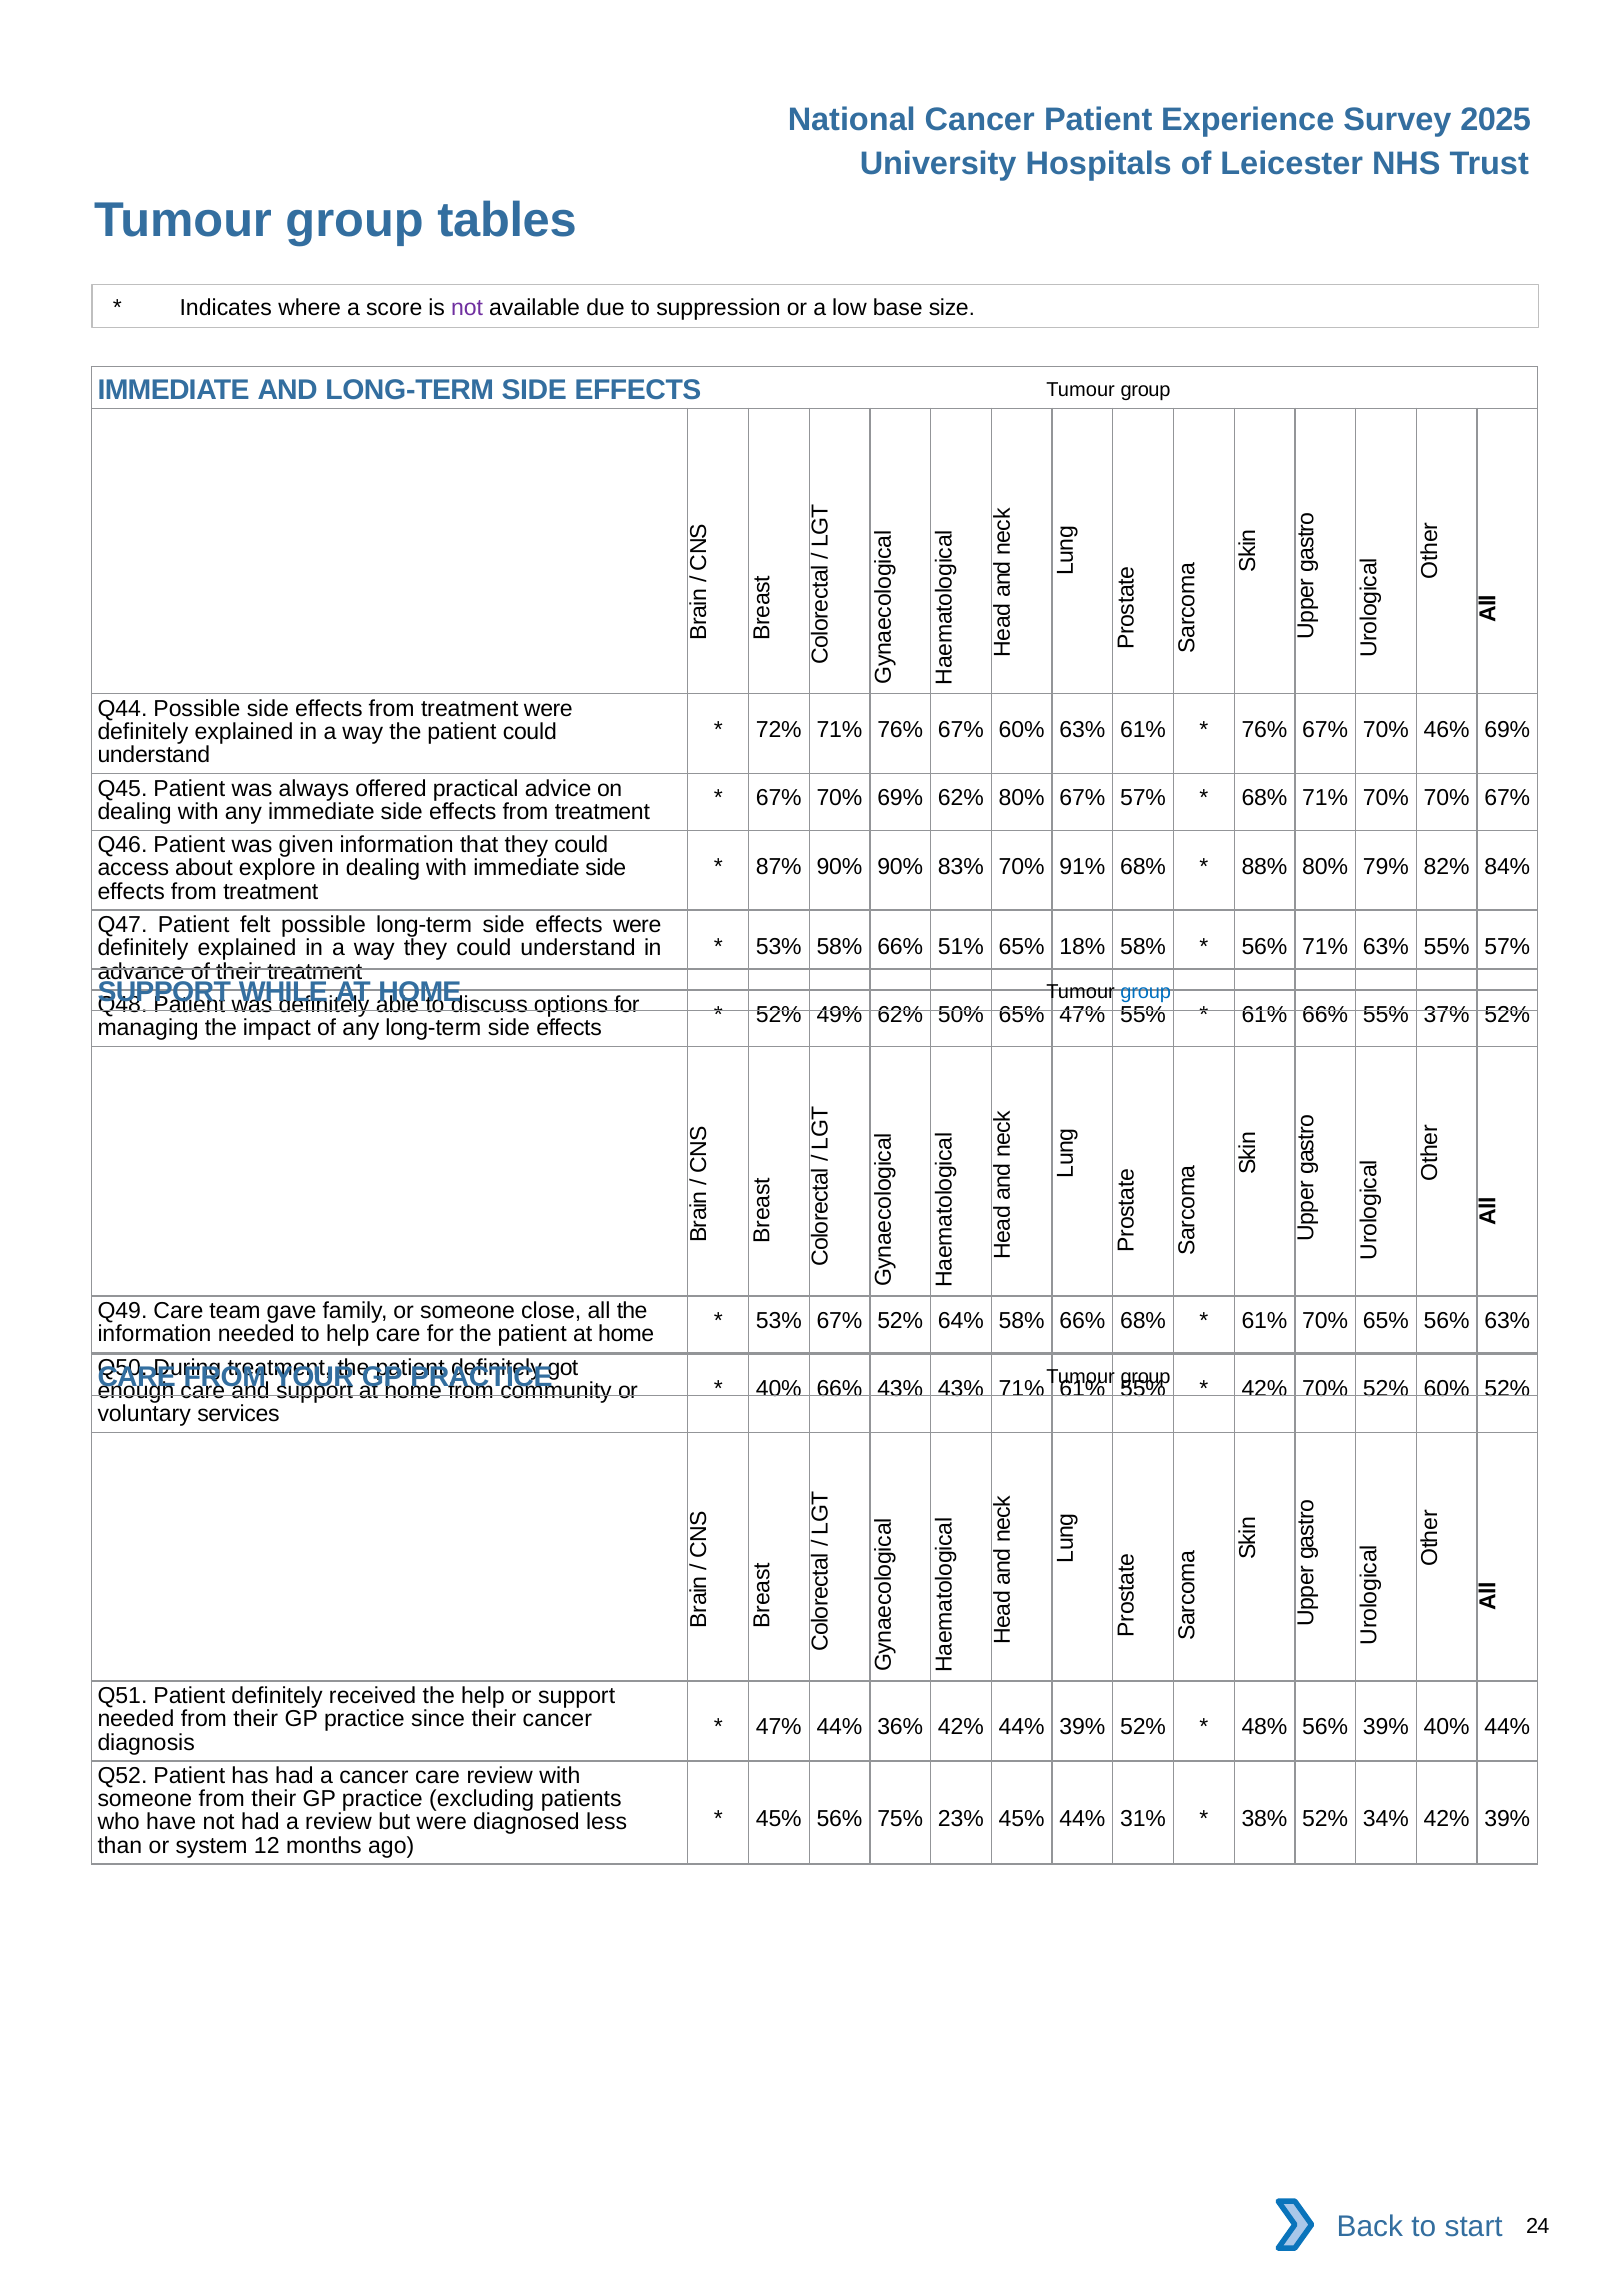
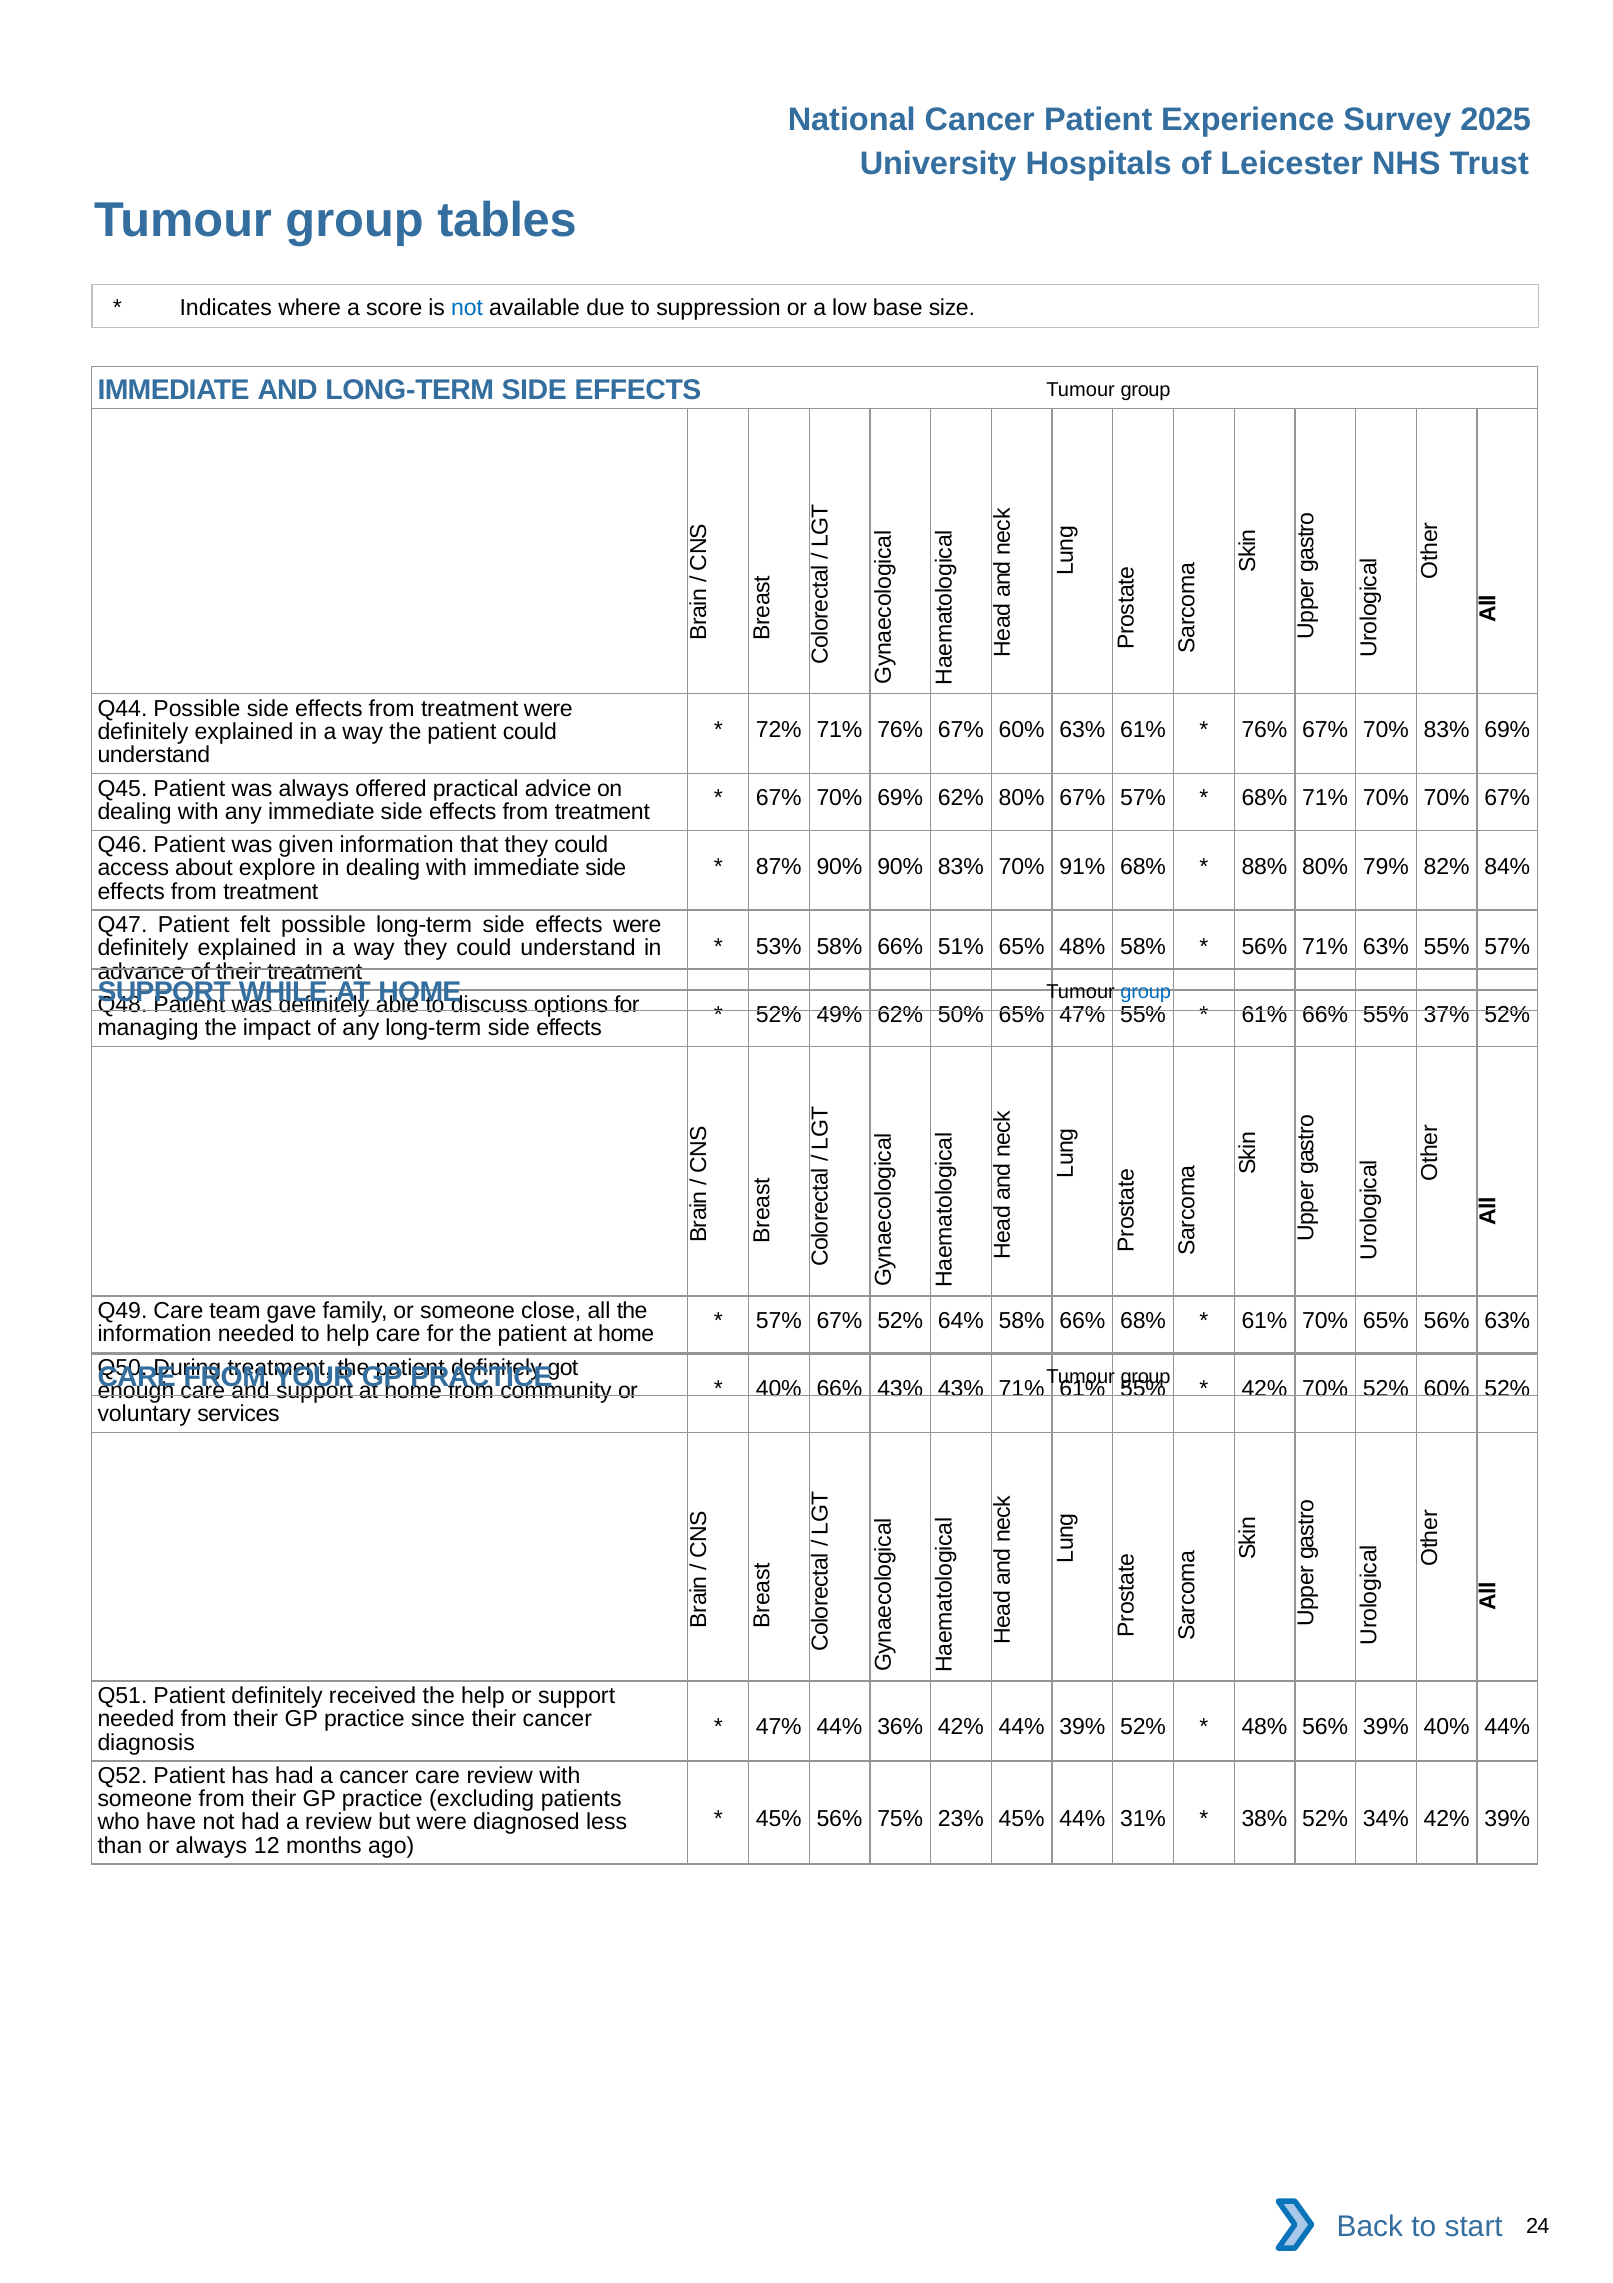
not at (467, 308) colour: purple -> blue
70% 46%: 46% -> 83%
65% 18%: 18% -> 48%
53% at (779, 1320): 53% -> 57%
or system: system -> always
